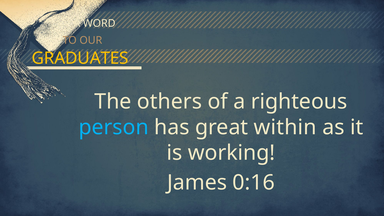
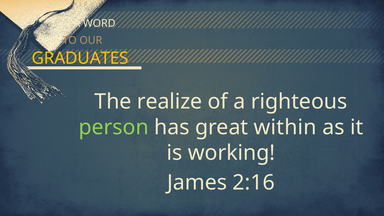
others: others -> realize
person colour: light blue -> light green
0:16: 0:16 -> 2:16
